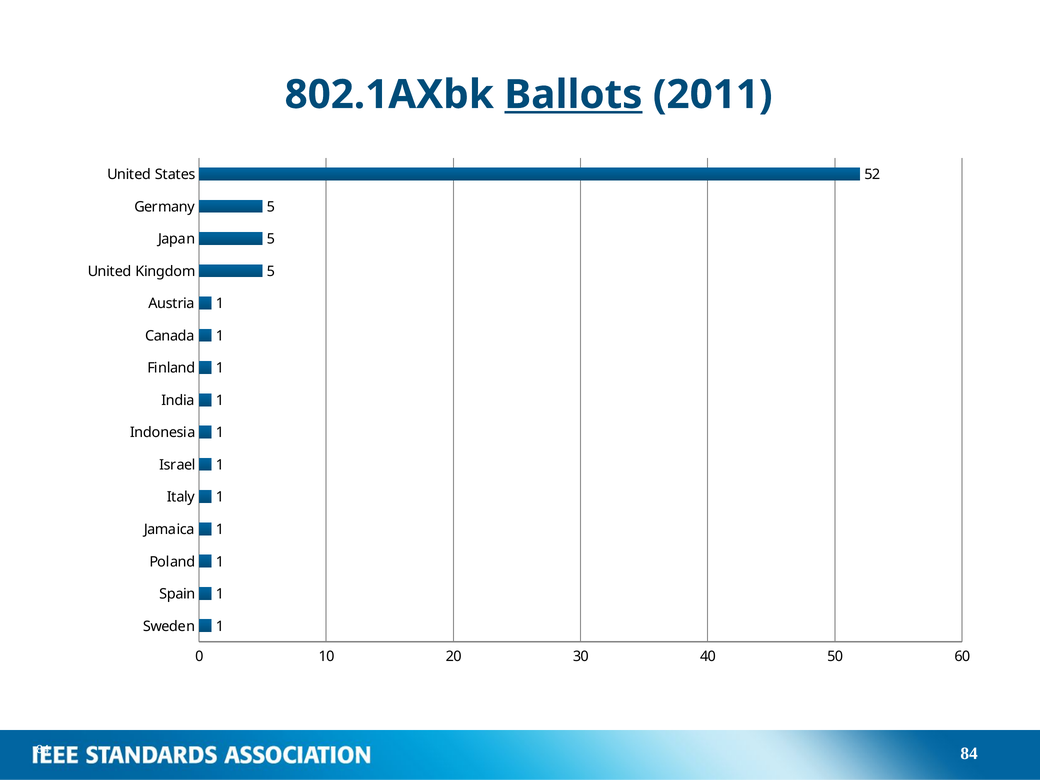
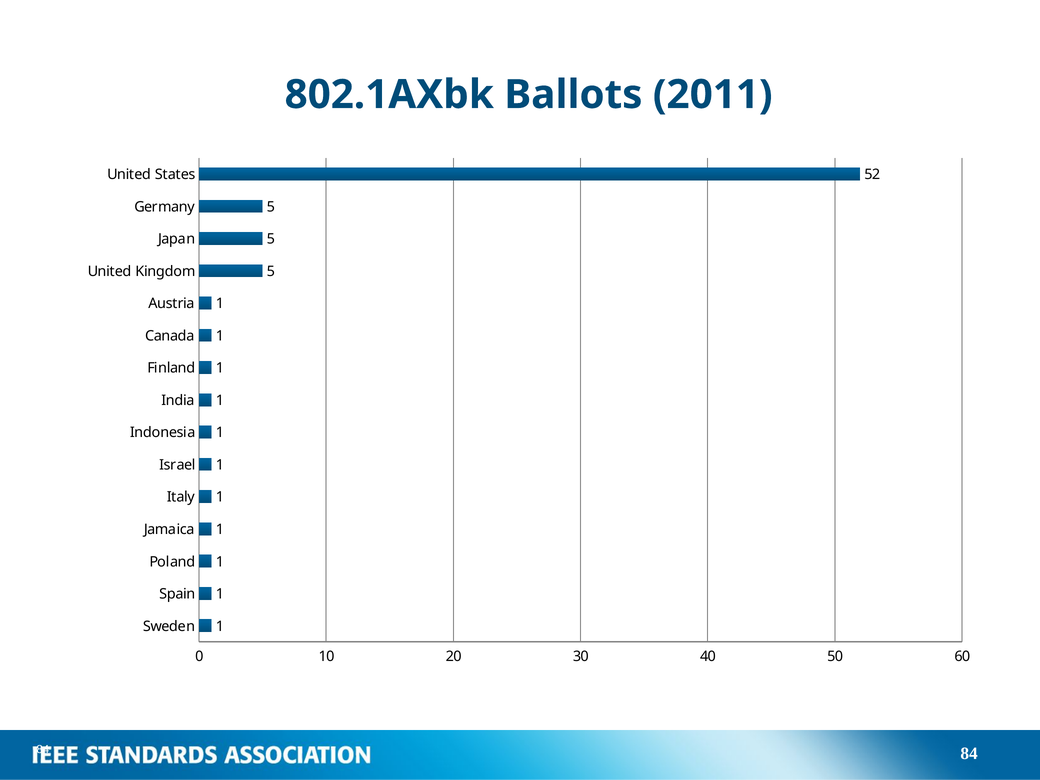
Ballots underline: present -> none
